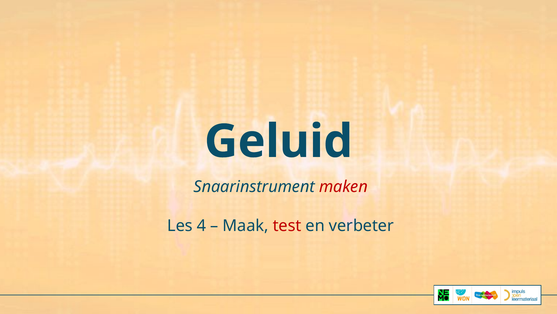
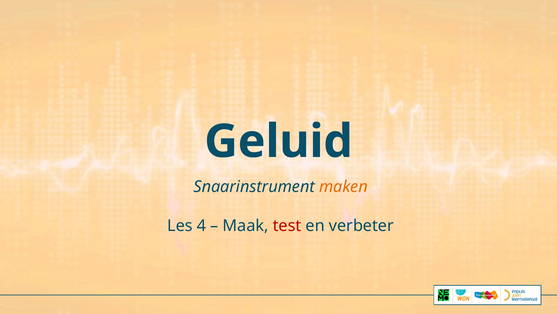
maken colour: red -> orange
